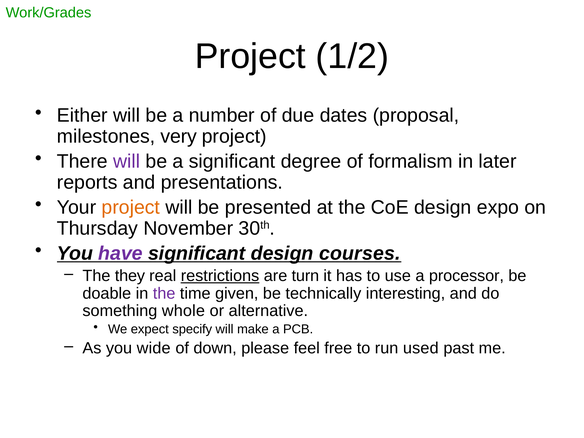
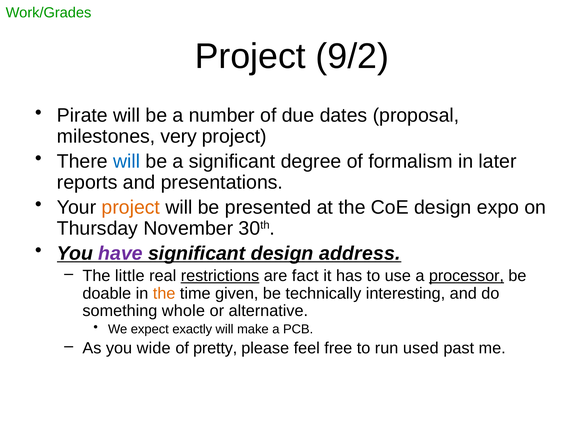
1/2: 1/2 -> 9/2
Either: Either -> Pirate
will at (127, 161) colour: purple -> blue
courses: courses -> address
they: they -> little
turn: turn -> fact
processor underline: none -> present
the at (164, 293) colour: purple -> orange
specify: specify -> exactly
down: down -> pretty
